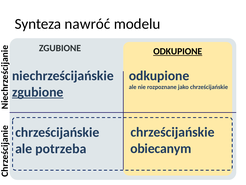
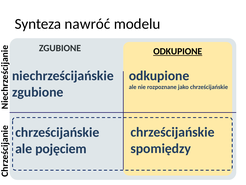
zgubione at (38, 92) underline: present -> none
obiecanym: obiecanym -> spomiędzy
potrzeba: potrzeba -> pojęciem
